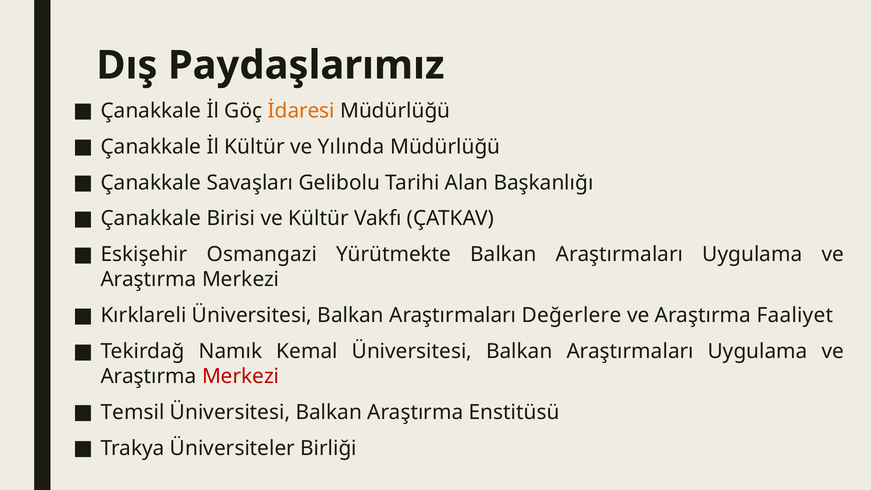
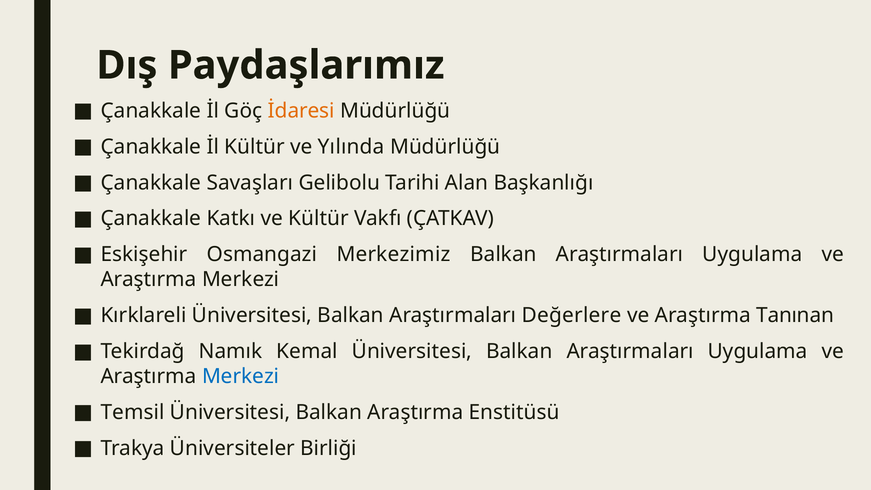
Birisi: Birisi -> Katkı
Yürütmekte: Yürütmekte -> Merkezimiz
Faaliyet: Faaliyet -> Tanınan
Merkezi at (241, 376) colour: red -> blue
